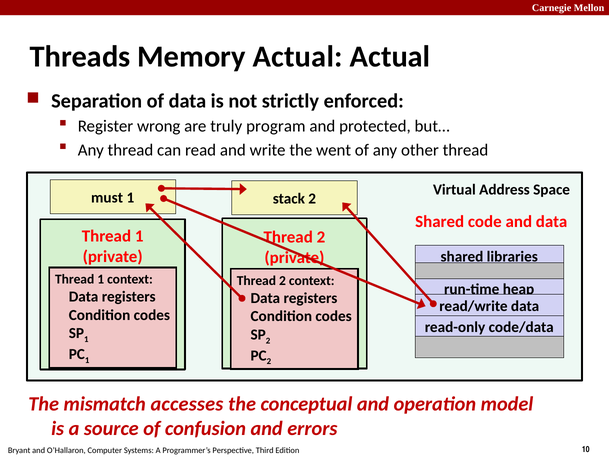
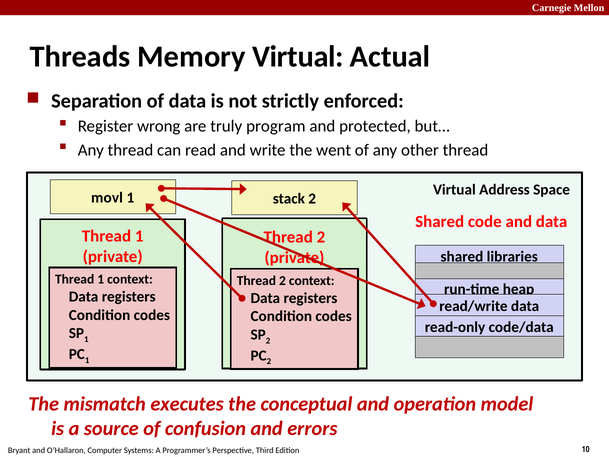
Memory Actual: Actual -> Virtual
must: must -> movl
accesses: accesses -> executes
